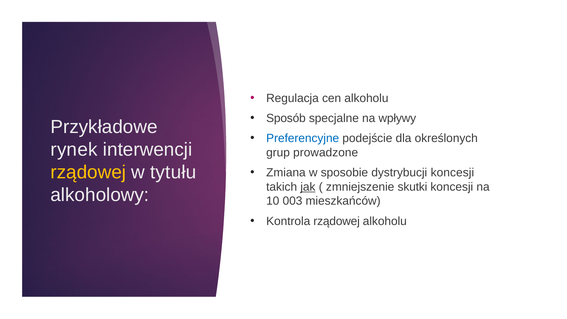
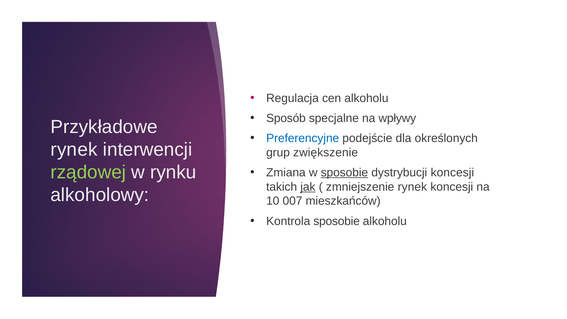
prowadzone: prowadzone -> zwiększenie
rządowej at (88, 172) colour: yellow -> light green
tytułu: tytułu -> rynku
sposobie at (344, 173) underline: none -> present
zmniejszenie skutki: skutki -> rynek
003: 003 -> 007
Kontrola rządowej: rządowej -> sposobie
